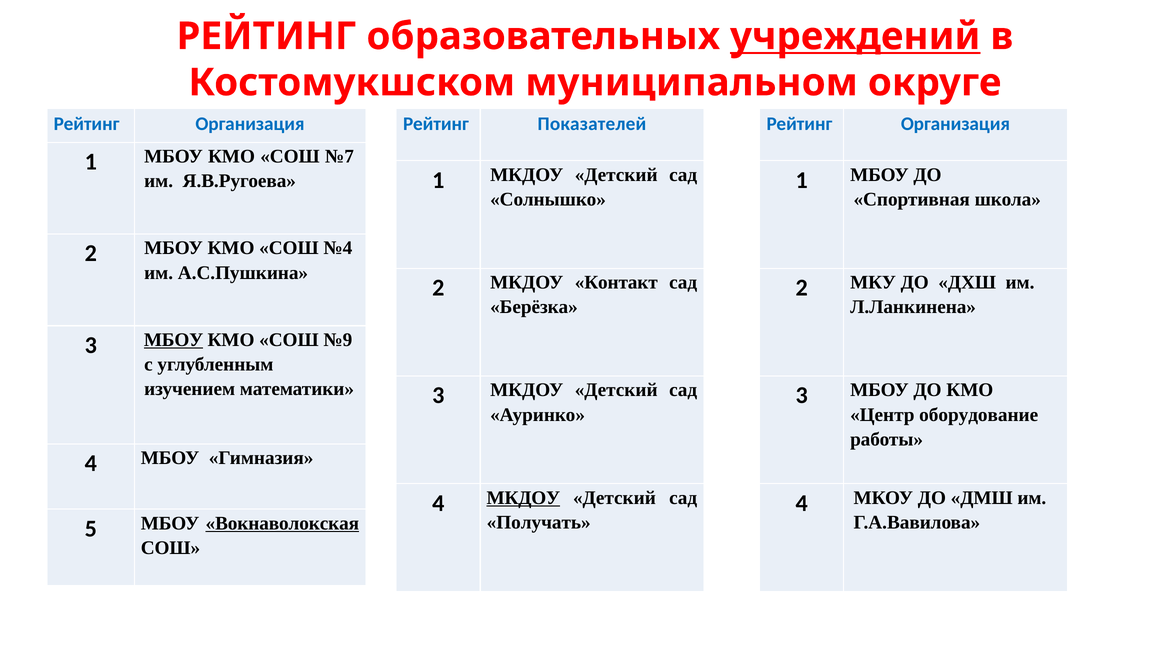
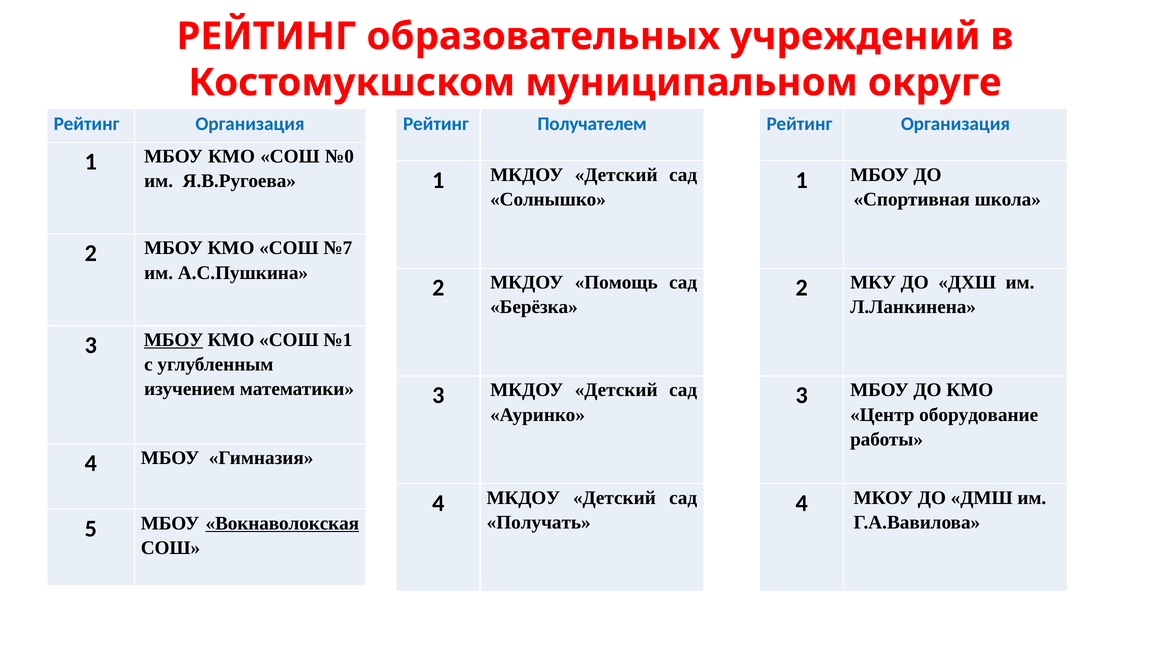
учреждений underline: present -> none
Показателей: Показателей -> Получателем
№7: №7 -> №0
№4: №4 -> №7
Контакт: Контакт -> Помощь
№9: №9 -> №1
МКДОУ at (523, 498) underline: present -> none
